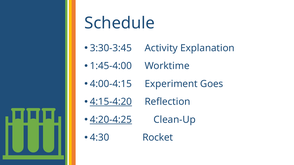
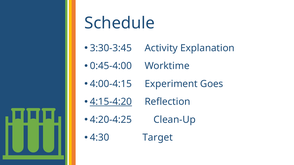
1:45-4:00: 1:45-4:00 -> 0:45-4:00
4:20-4:25 underline: present -> none
Rocket: Rocket -> Target
